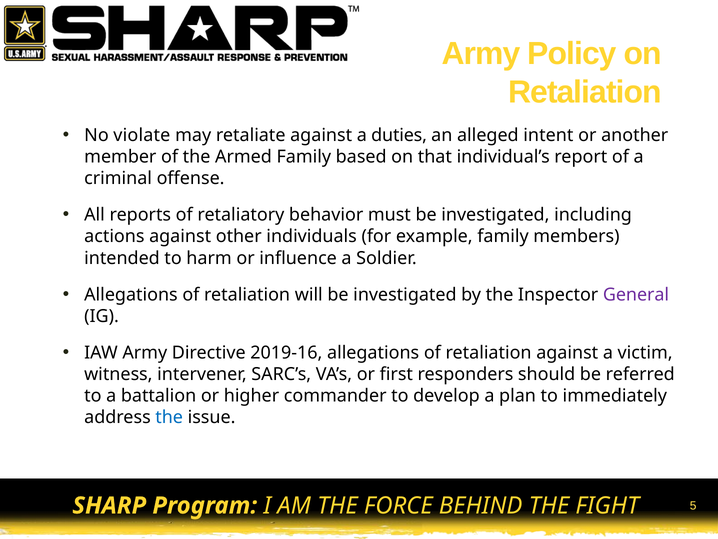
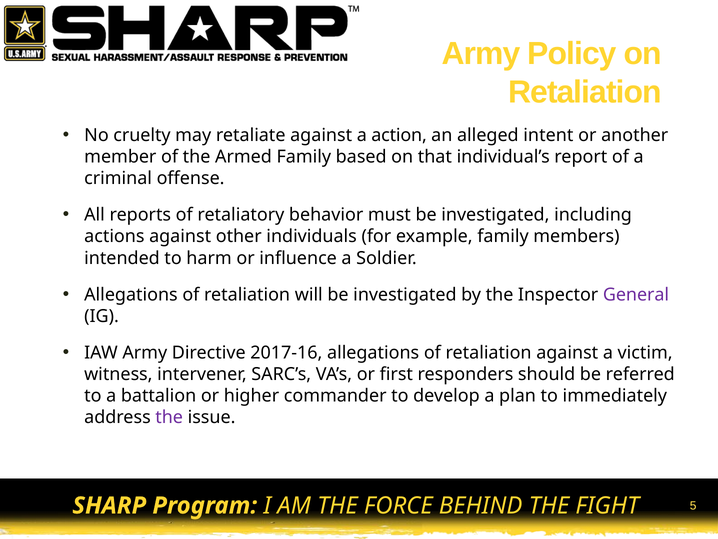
violate: violate -> cruelty
duties: duties -> action
2019-16: 2019-16 -> 2017-16
the at (169, 417) colour: blue -> purple
